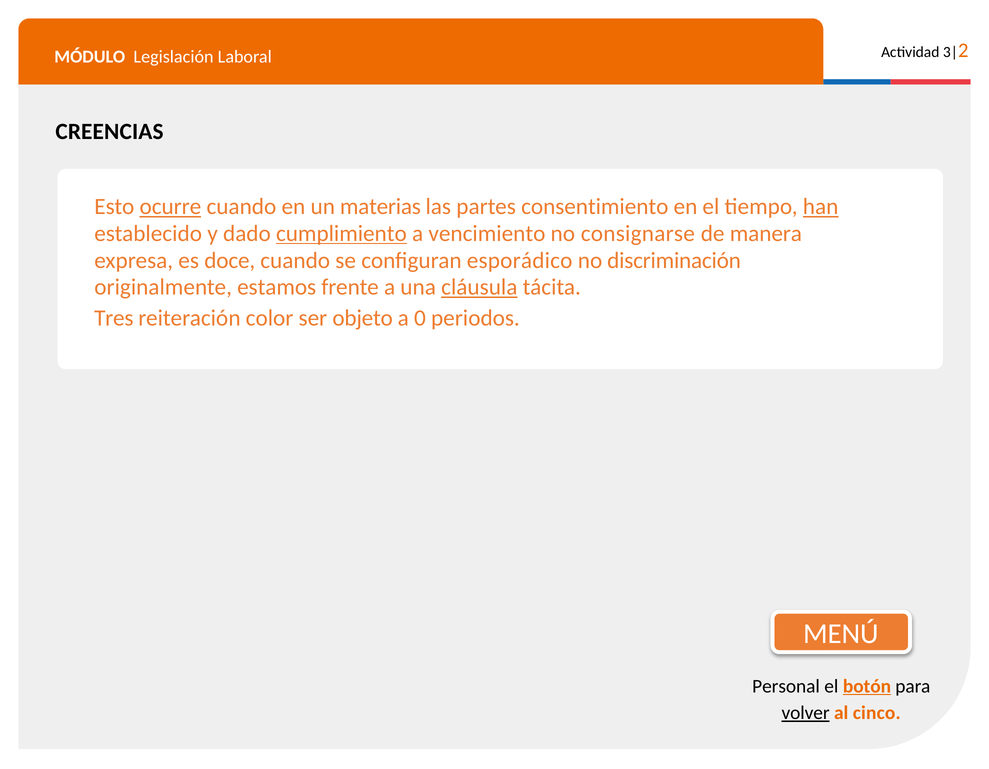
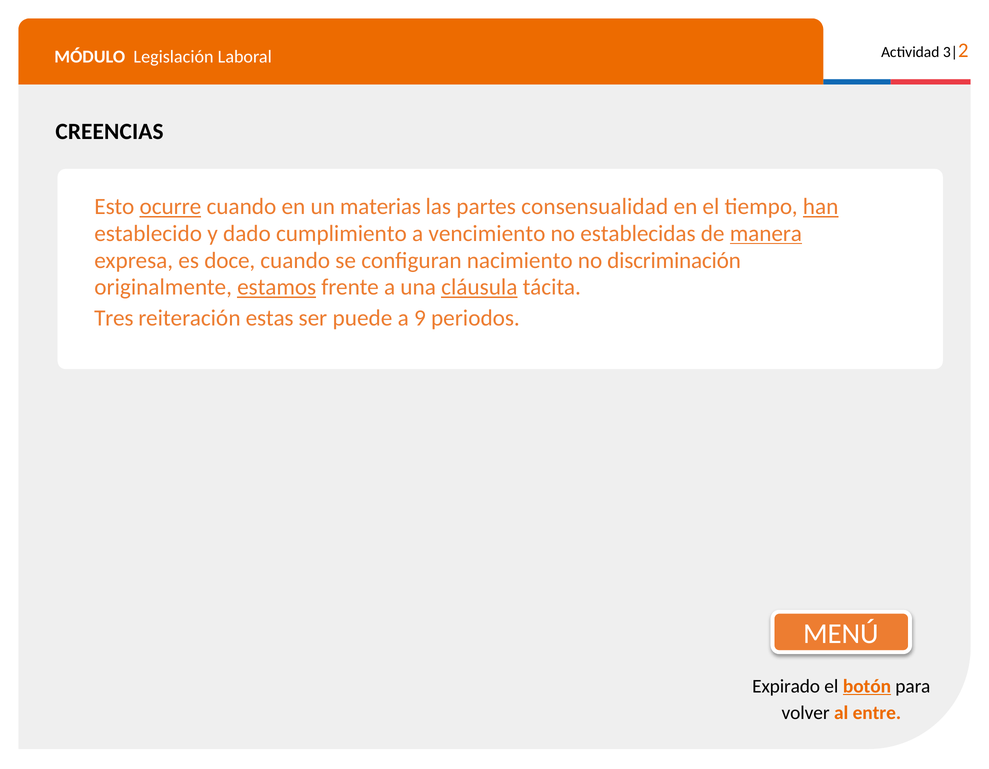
consentimiento: consentimiento -> consensualidad
cumplimiento underline: present -> none
consignarse: consignarse -> establecidas
manera underline: none -> present
esporádico: esporádico -> nacimiento
estamos underline: none -> present
color: color -> estas
objeto: objeto -> puede
0: 0 -> 9
Personal: Personal -> Expirado
volver underline: present -> none
cinco: cinco -> entre
